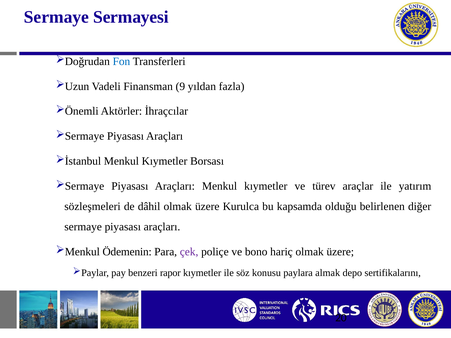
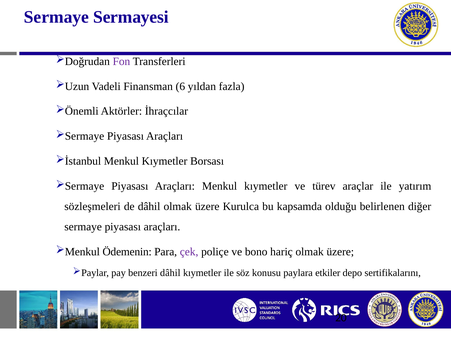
Fon colour: blue -> purple
9: 9 -> 6
benzeri rapor: rapor -> dâhil
almak: almak -> etkiler
